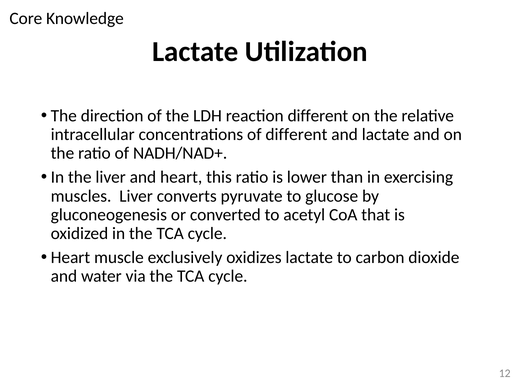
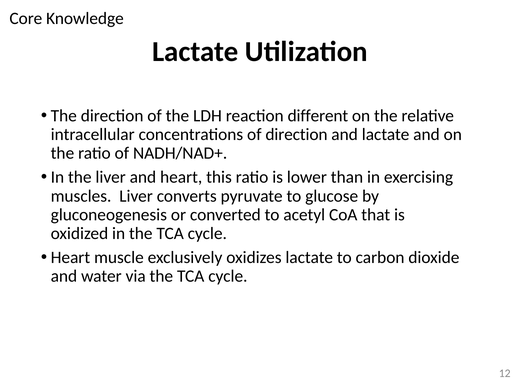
of different: different -> direction
